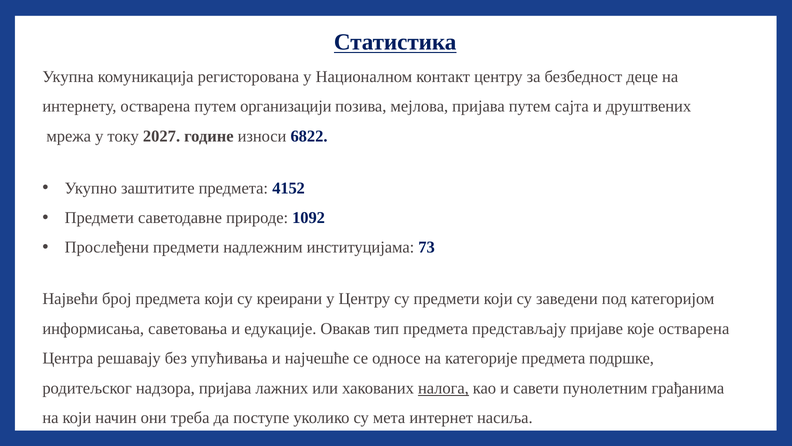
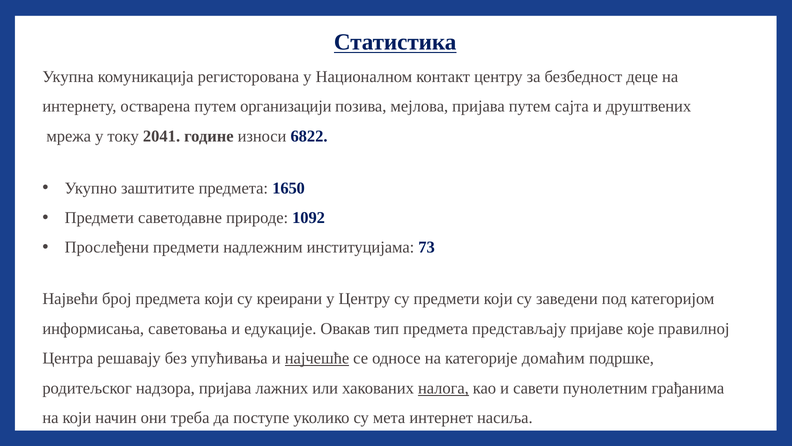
2027: 2027 -> 2041
4152: 4152 -> 1650
које остварена: остварена -> правилној
најчешће underline: none -> present
категорије предмета: предмета -> домаћим
